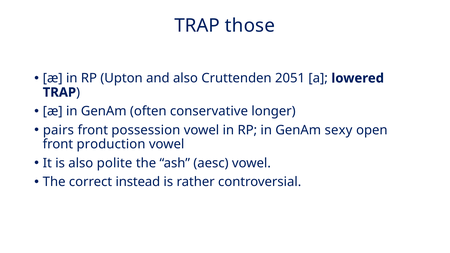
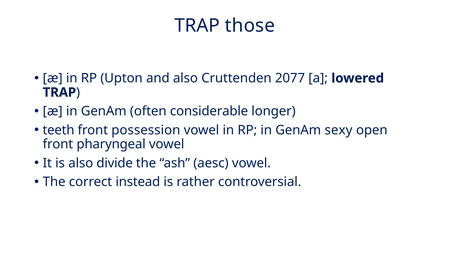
2051: 2051 -> 2077
conservative: conservative -> considerable
pairs: pairs -> teeth
production: production -> pharyngeal
polite: polite -> divide
